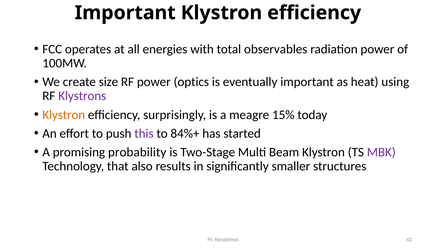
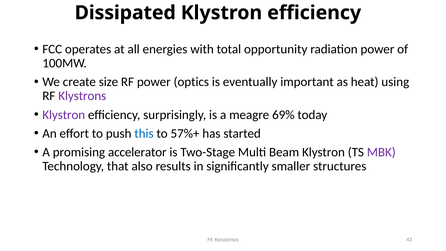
Important at (125, 13): Important -> Dissipated
observables: observables -> opportunity
Klystron at (64, 115) colour: orange -> purple
15%: 15% -> 69%
this colour: purple -> blue
84%+: 84%+ -> 57%+
probability: probability -> accelerator
